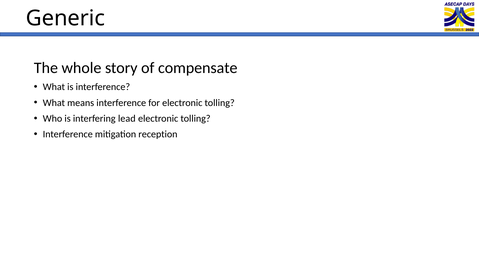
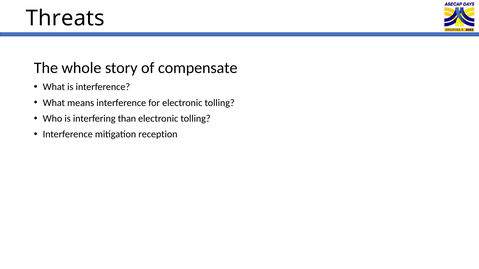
Generic: Generic -> Threats
lead: lead -> than
